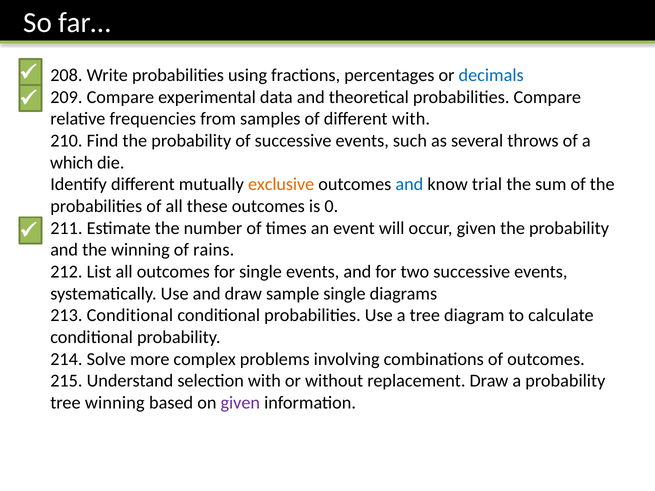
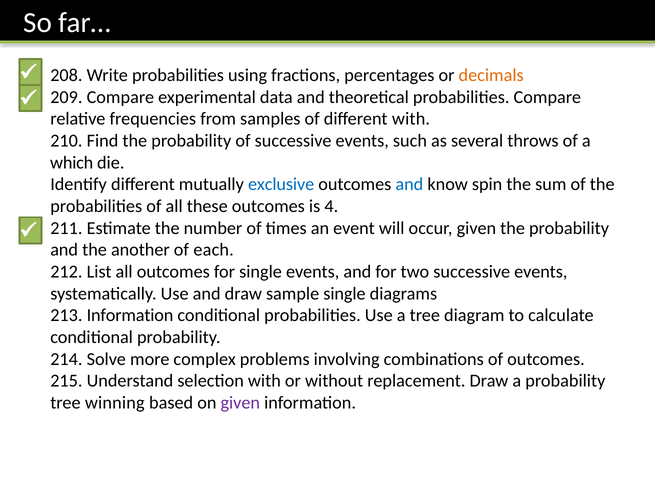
decimals colour: blue -> orange
exclusive colour: orange -> blue
trial: trial -> spin
0: 0 -> 4
the winning: winning -> another
rains: rains -> each
213 Conditional: Conditional -> Information
